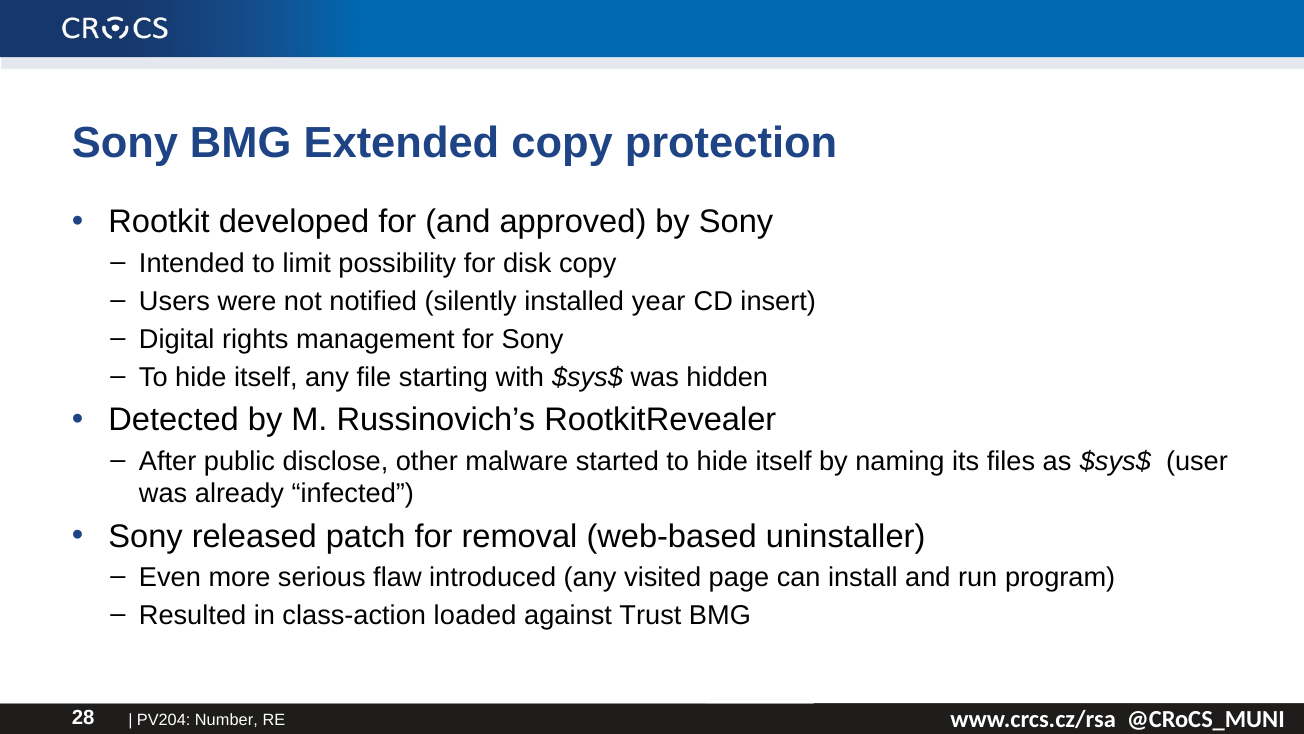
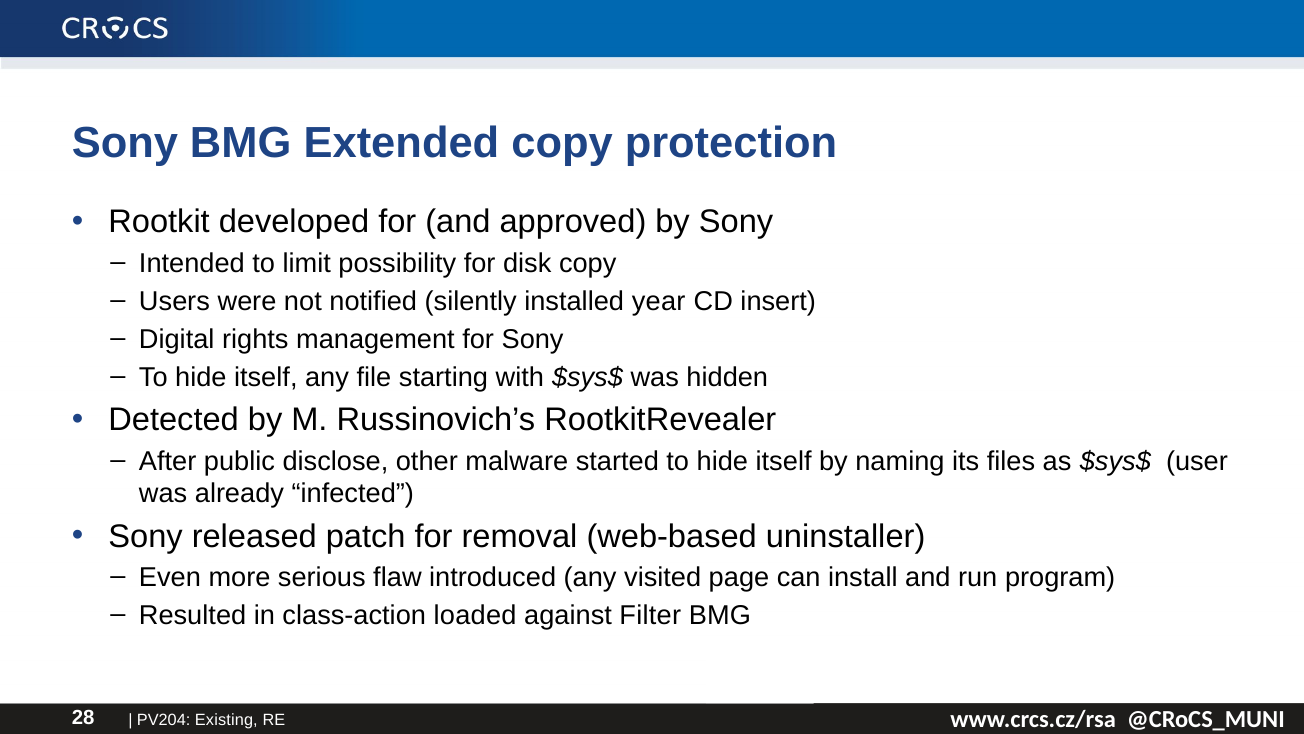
Trust: Trust -> Filter
Number: Number -> Existing
